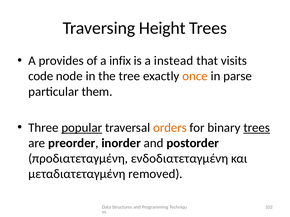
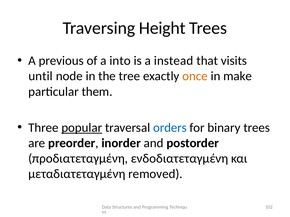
provides: provides -> previous
infix: infix -> into
code: code -> until
parse: parse -> make
orders colour: orange -> blue
trees at (257, 128) underline: present -> none
